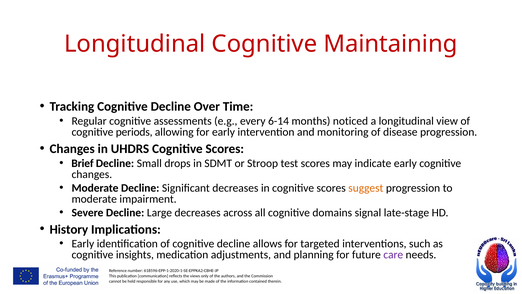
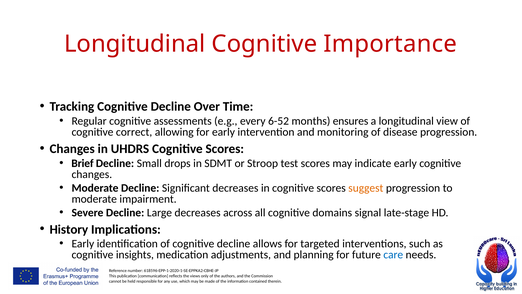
Maintaining: Maintaining -> Importance
6-14: 6-14 -> 6-52
noticed: noticed -> ensures
periods: periods -> correct
care colour: purple -> blue
